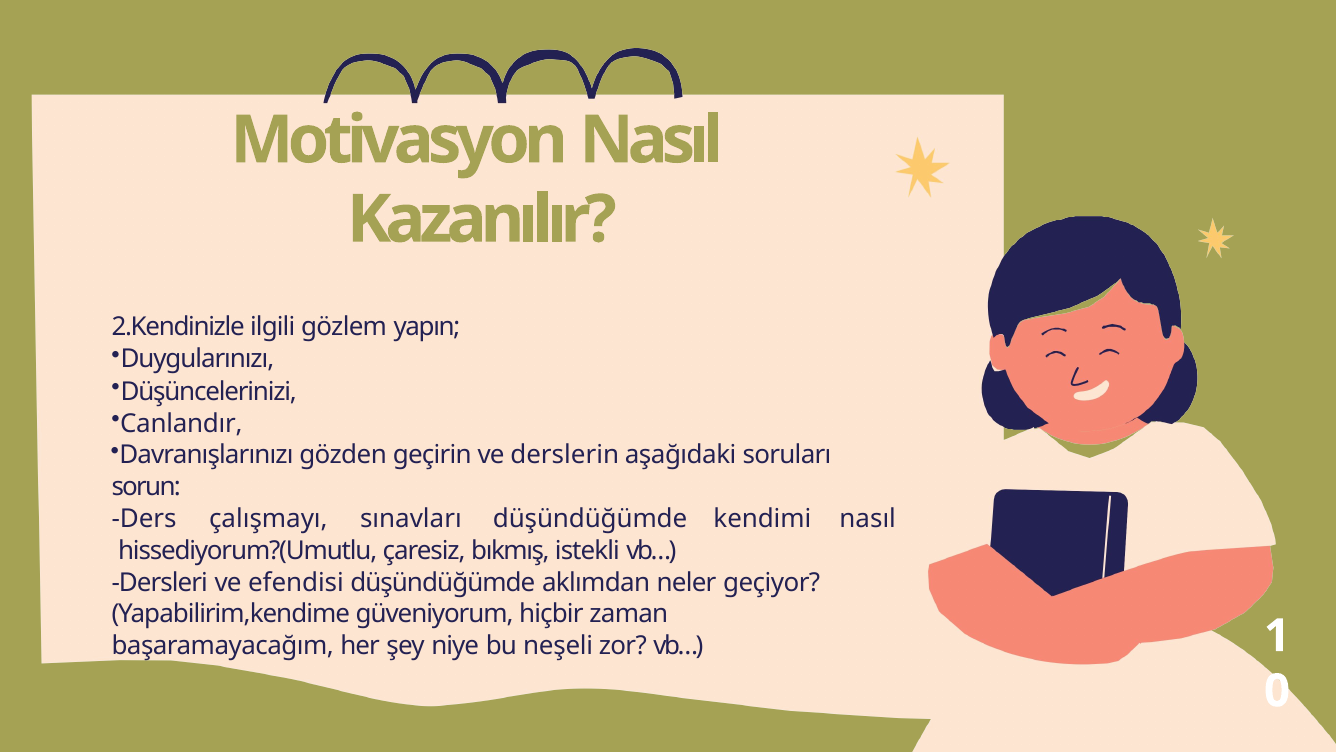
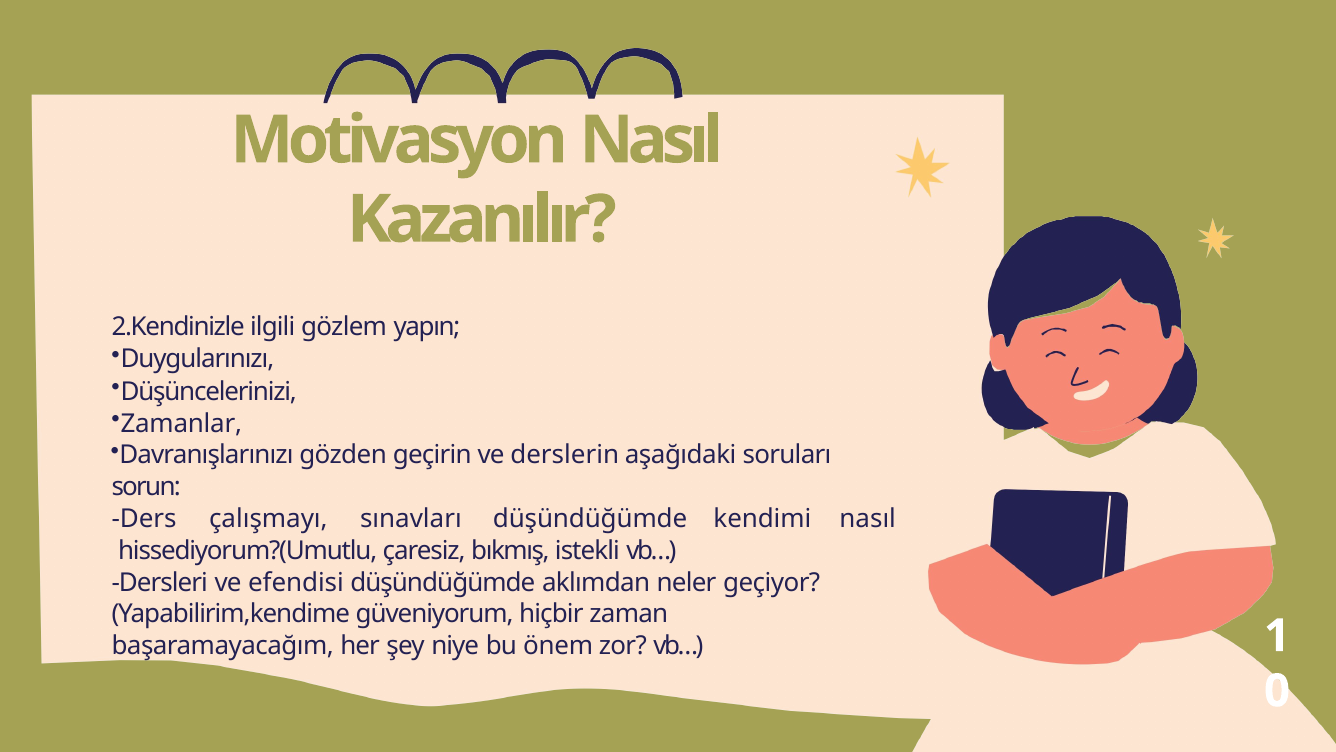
Canlandır: Canlandır -> Zamanlar
neşeli: neşeli -> önem
